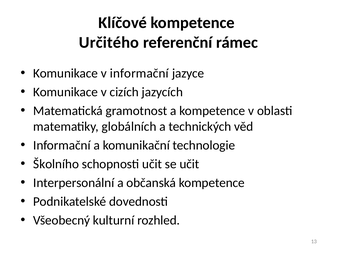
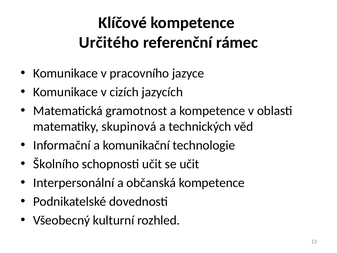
v informační: informační -> pracovního
globálních: globálních -> skupinová
